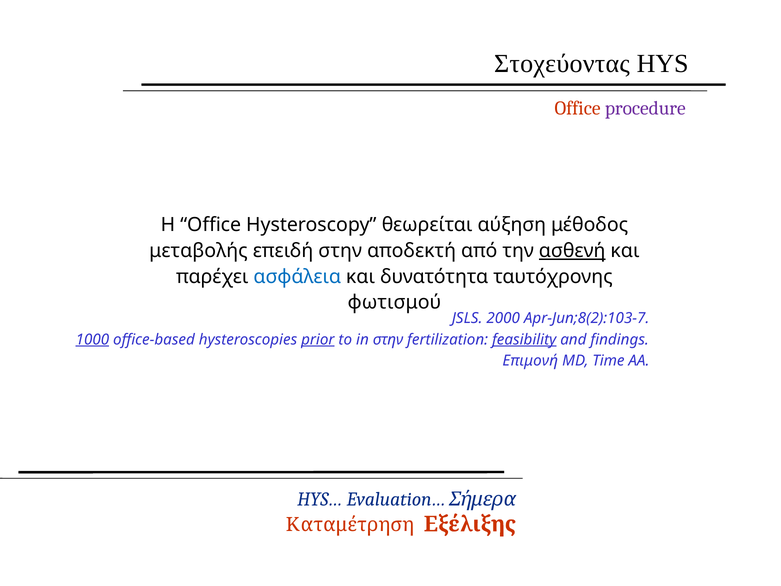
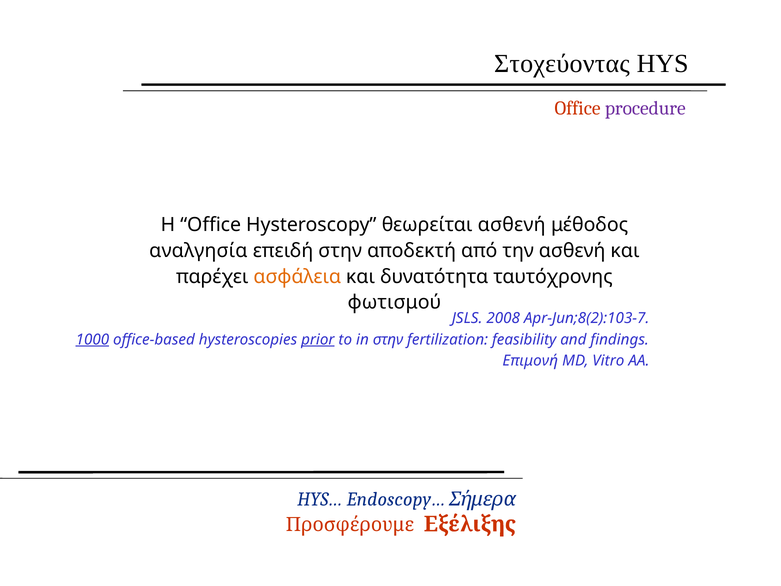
θεωρείται αύξηση: αύξηση -> ασθενή
μεταβολής: μεταβολής -> αναλγησία
ασθενή at (572, 251) underline: present -> none
ασφάλεια colour: blue -> orange
2000: 2000 -> 2008
feasibility underline: present -> none
Time: Time -> Vitro
Evaluation…: Evaluation… -> Endoscopy…
Καταμέτρηση: Καταμέτρηση -> Προσφέρουμε
